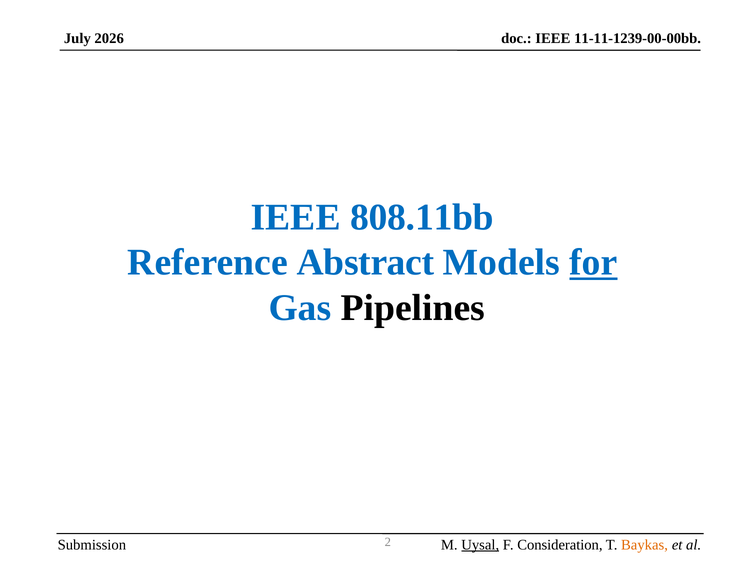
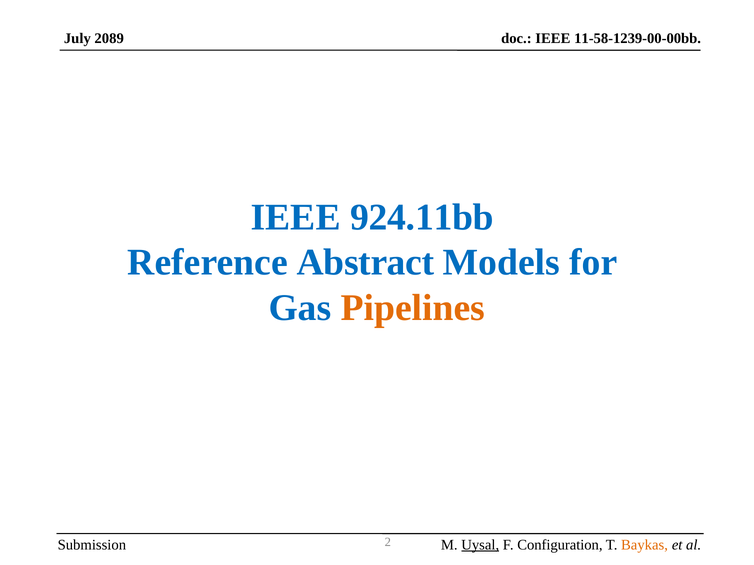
2026: 2026 -> 2089
11-11-1239-00-00bb: 11-11-1239-00-00bb -> 11-58-1239-00-00bb
808.11bb: 808.11bb -> 924.11bb
for underline: present -> none
Pipelines colour: black -> orange
Consideration: Consideration -> Configuration
